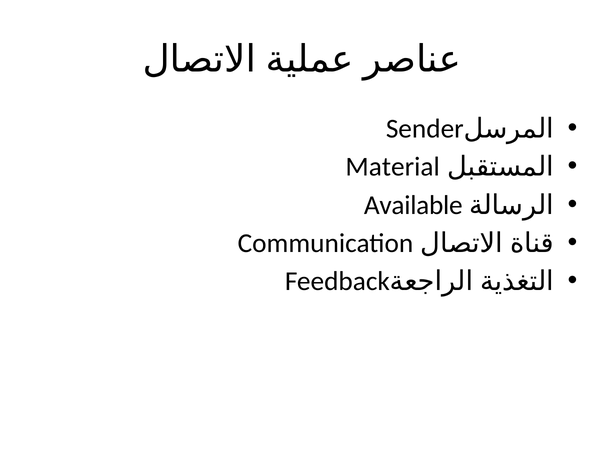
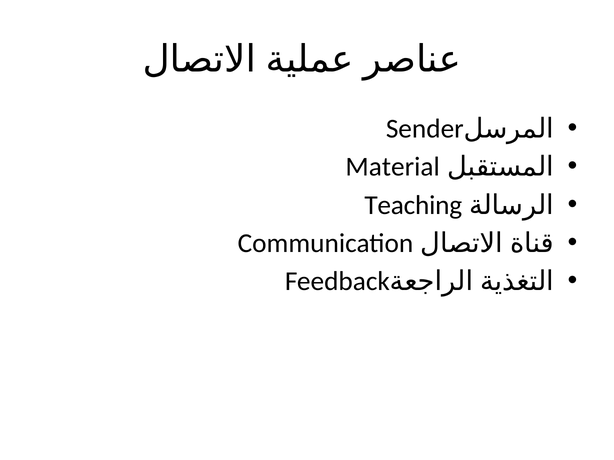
Available: Available -> Teaching
